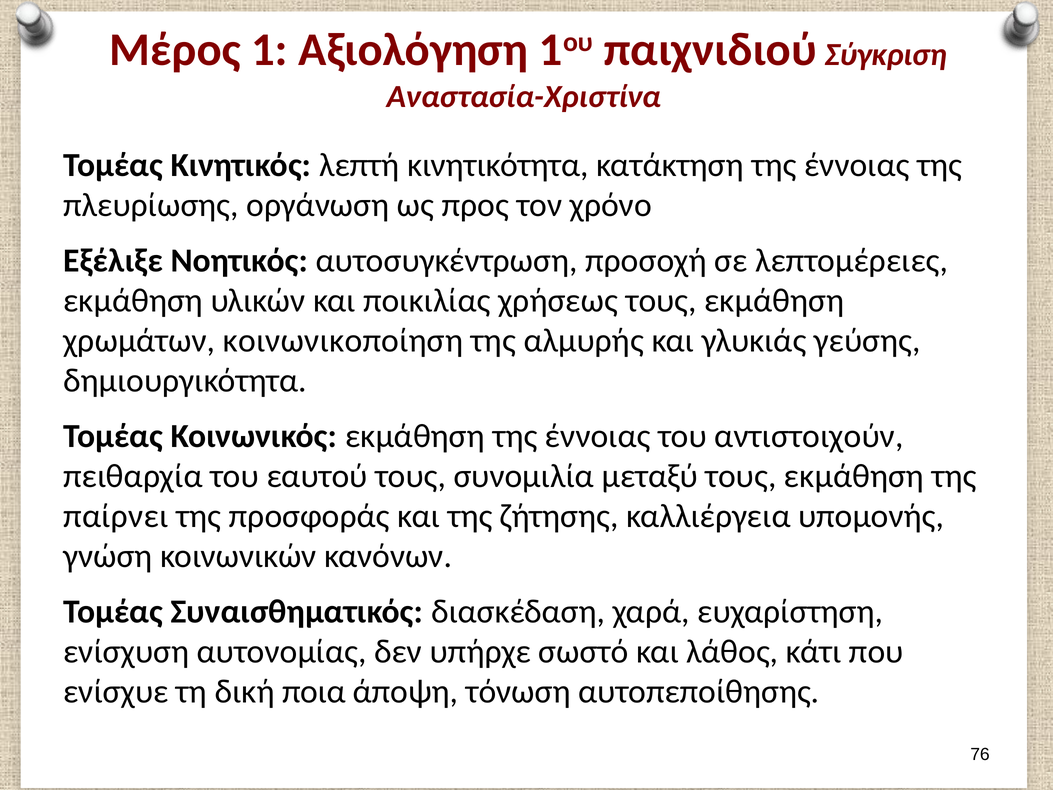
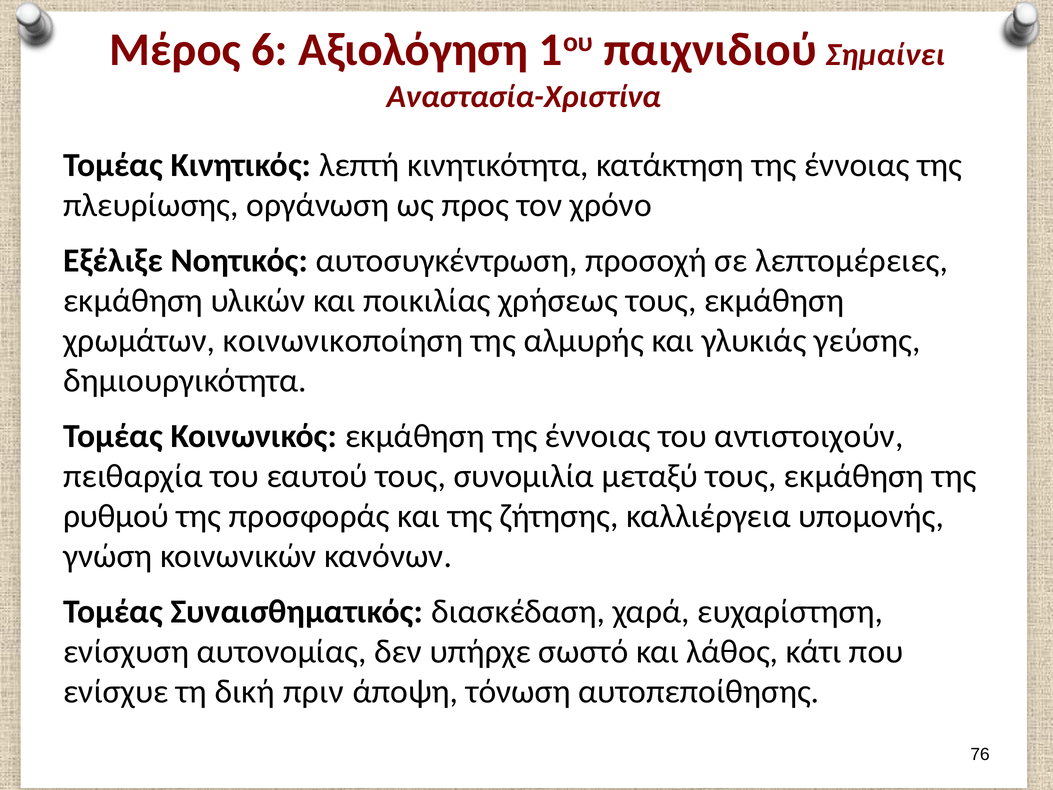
1: 1 -> 6
Σύγκριση: Σύγκριση -> Σημαίνει
παίρνει: παίρνει -> ρυθμού
ποια: ποια -> πριν
